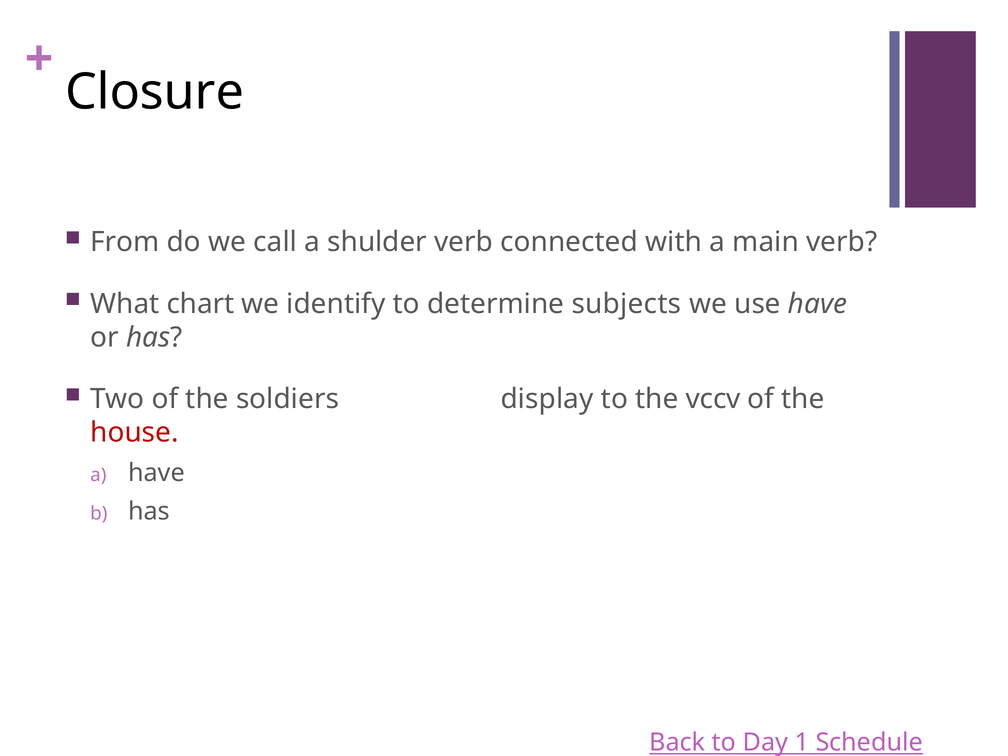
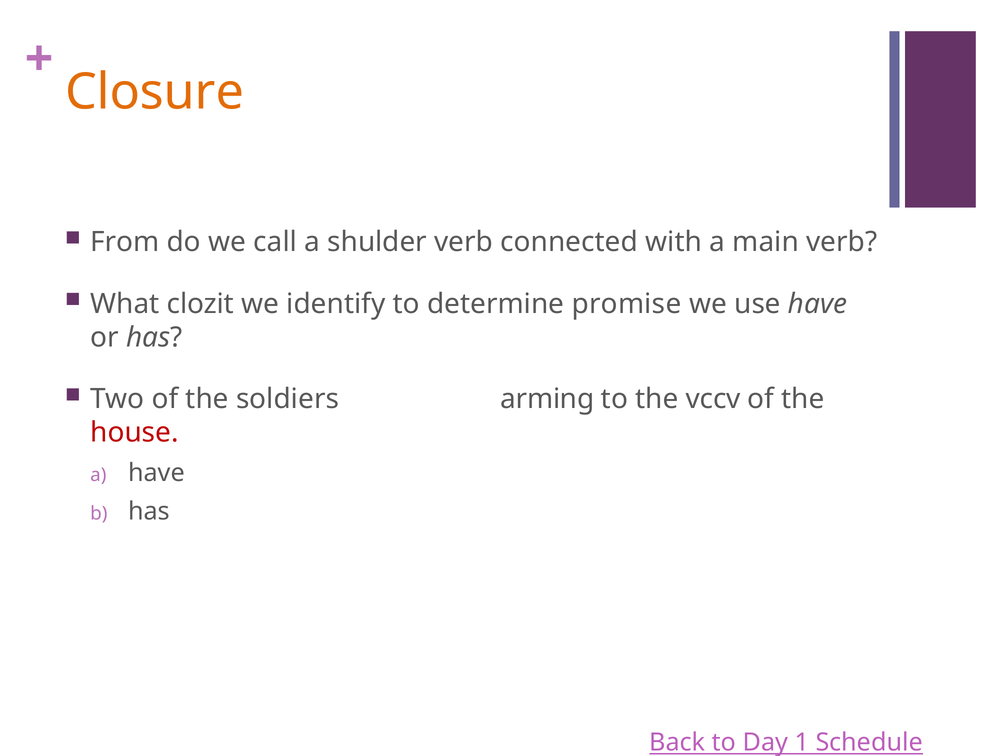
Closure colour: black -> orange
chart: chart -> clozit
subjects: subjects -> promise
display: display -> arming
